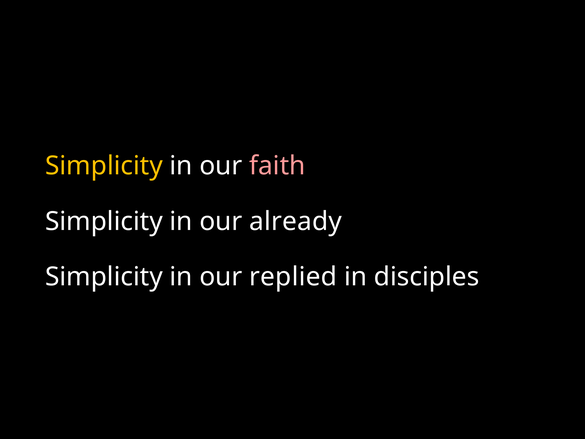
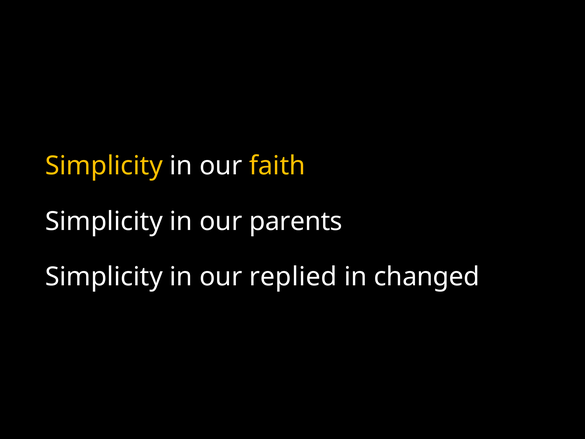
faith colour: pink -> yellow
already: already -> parents
disciples: disciples -> changed
